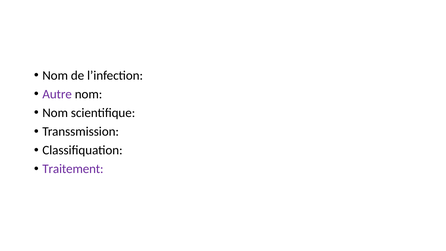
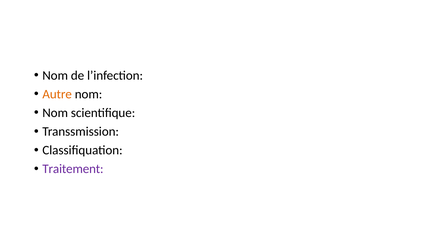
Autre colour: purple -> orange
